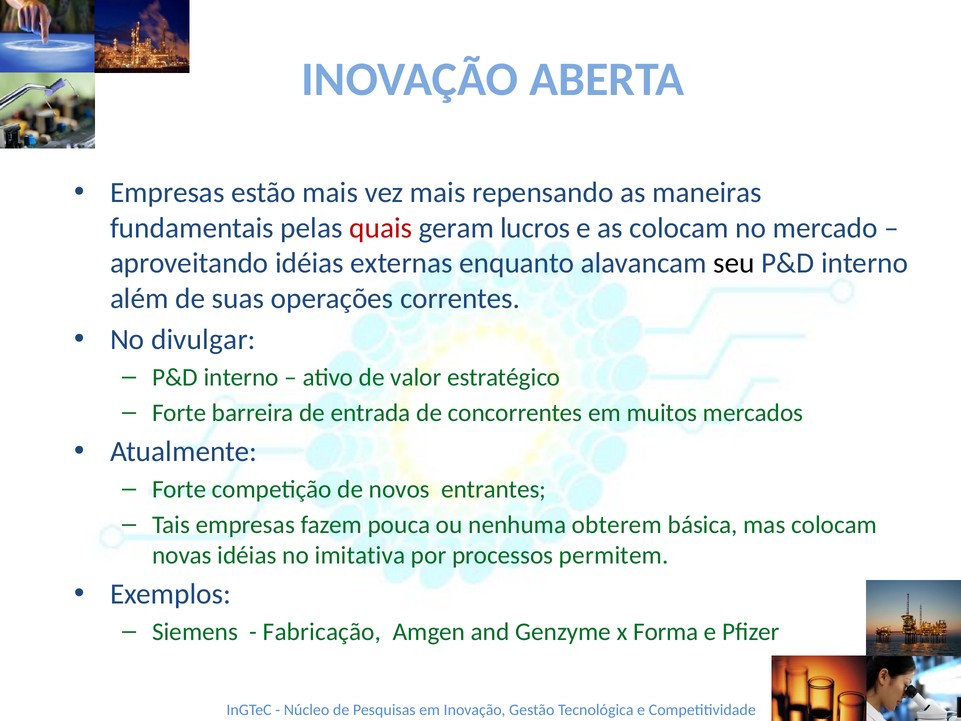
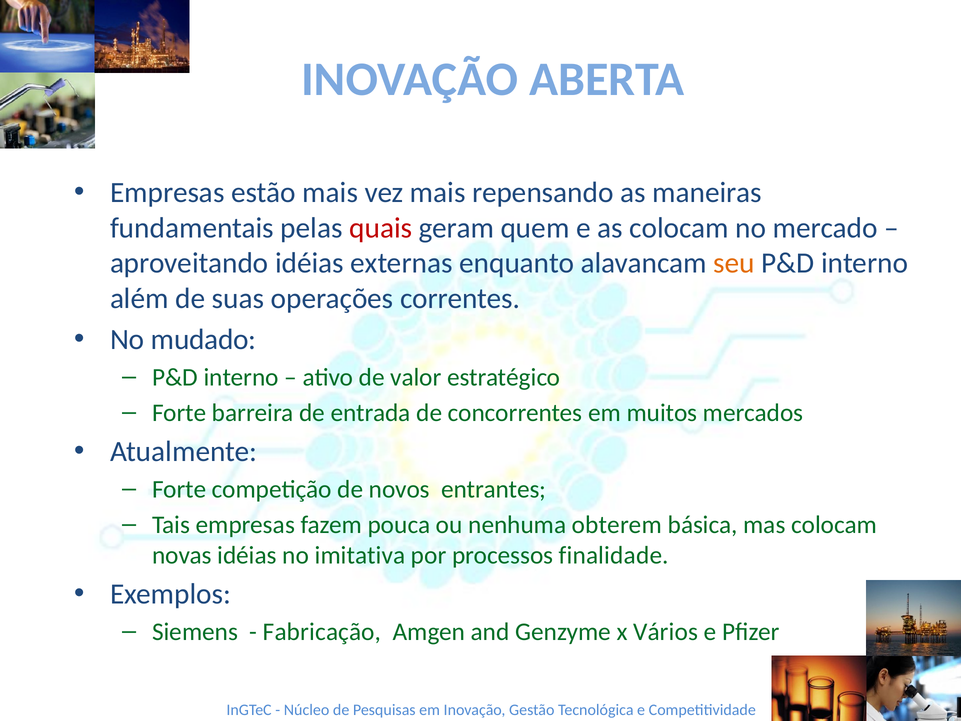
lucros: lucros -> quem
seu colour: black -> orange
divulgar: divulgar -> mudado
permitem: permitem -> finalidade
Forma: Forma -> Vários
